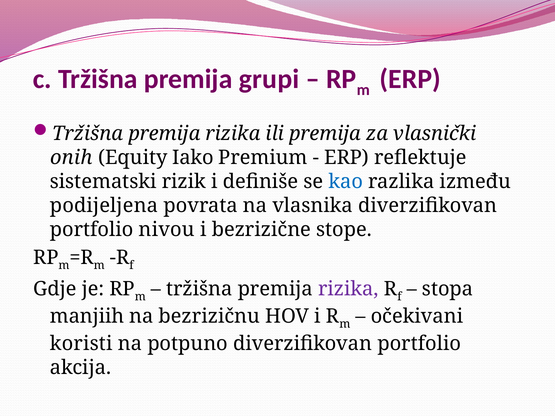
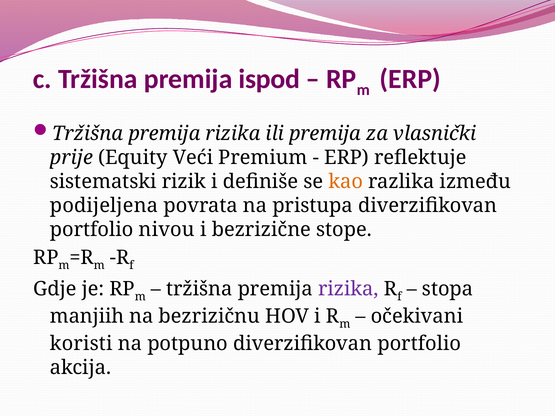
grupi: grupi -> ispod
onih: onih -> prije
Iako: Iako -> Veći
kao colour: blue -> orange
vlasnika: vlasnika -> pristupa
